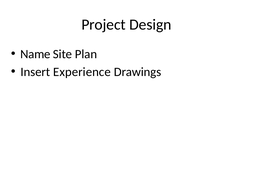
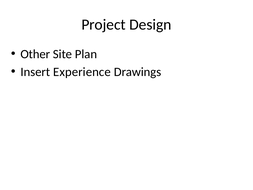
Name: Name -> Other
